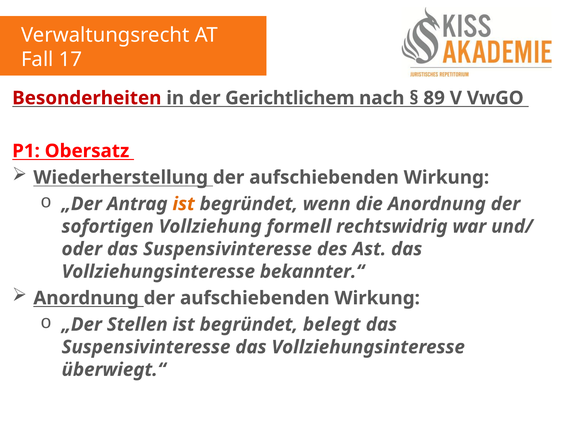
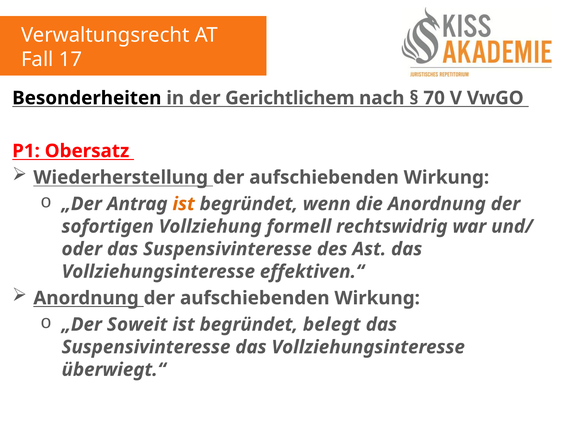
Besonderheiten colour: red -> black
89: 89 -> 70
bekannter.“: bekannter.“ -> effektiven.“
Stellen: Stellen -> Soweit
